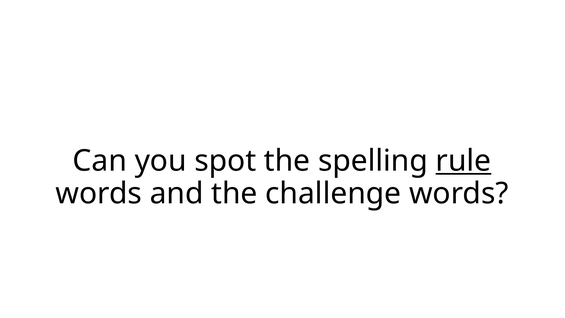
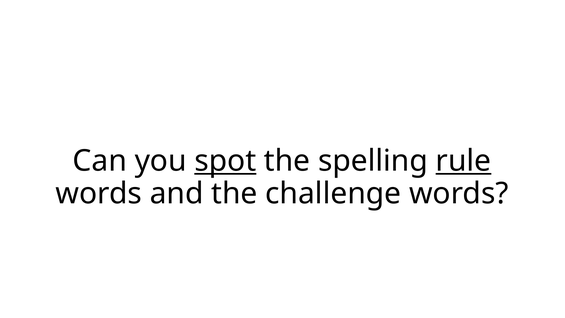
spot underline: none -> present
